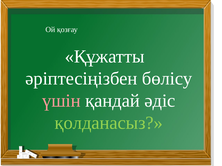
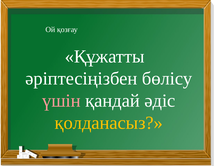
қолданасыз colour: light green -> yellow
